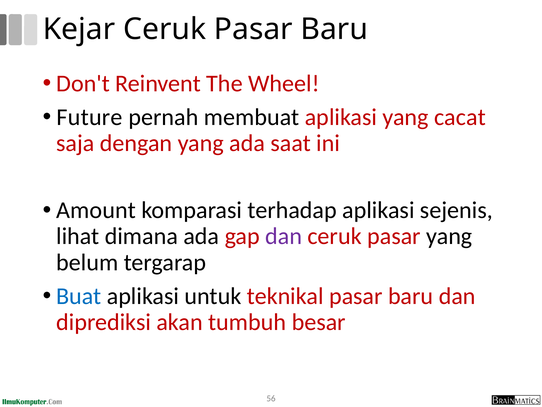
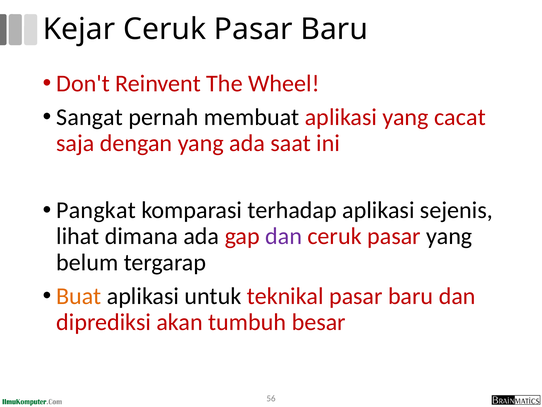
Future: Future -> Sangat
Amount: Amount -> Pangkat
Buat colour: blue -> orange
